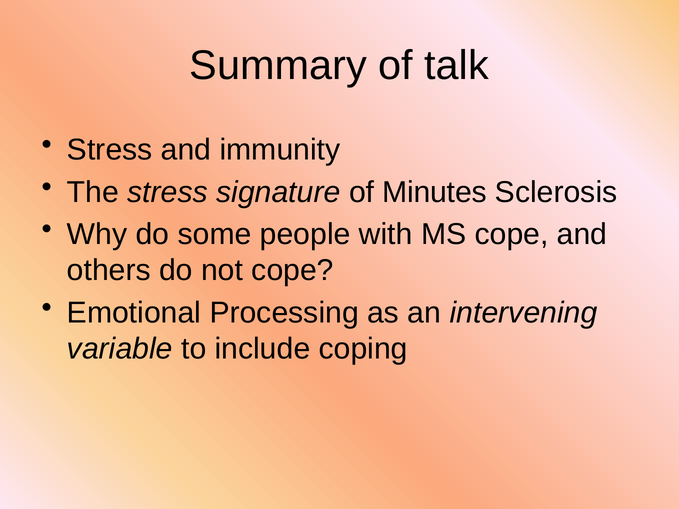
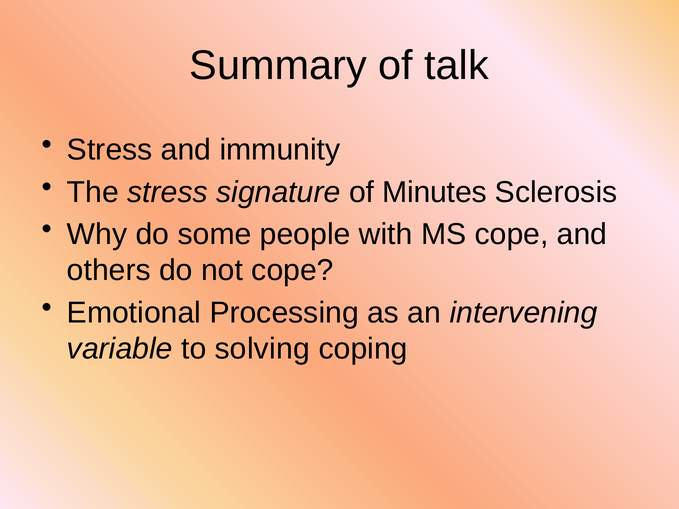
include: include -> solving
